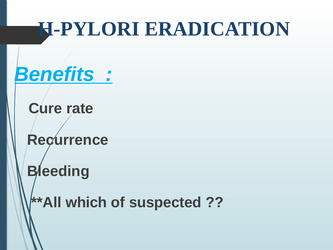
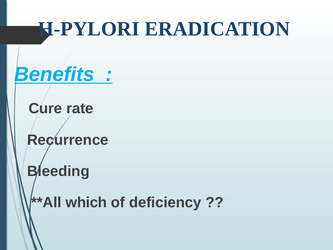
suspected: suspected -> deficiency
